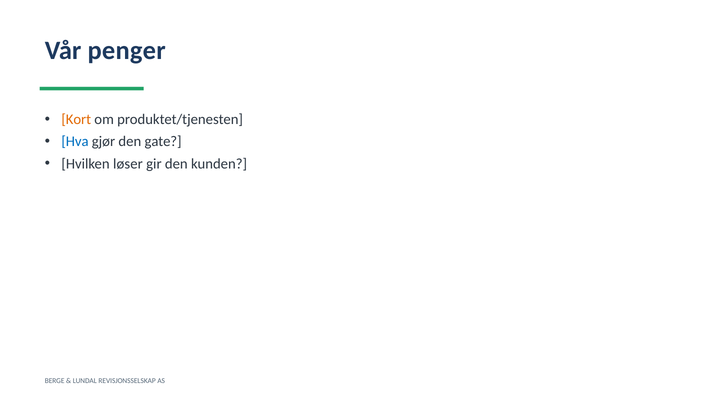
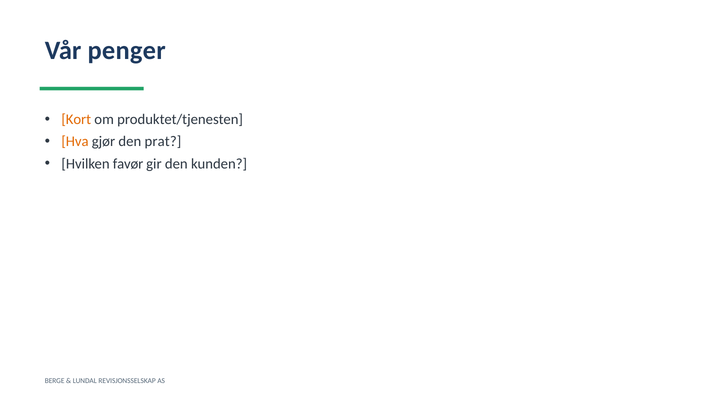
Hva colour: blue -> orange
gate: gate -> prat
løser: løser -> favør
